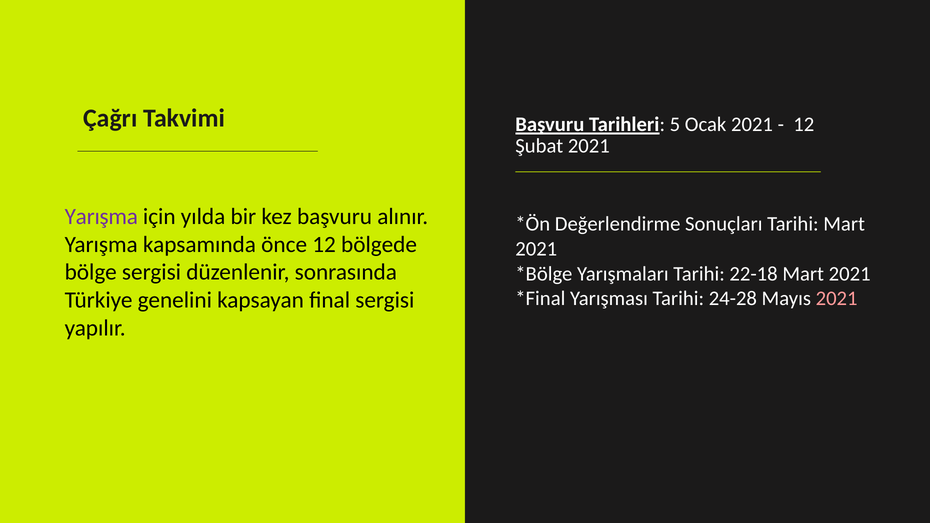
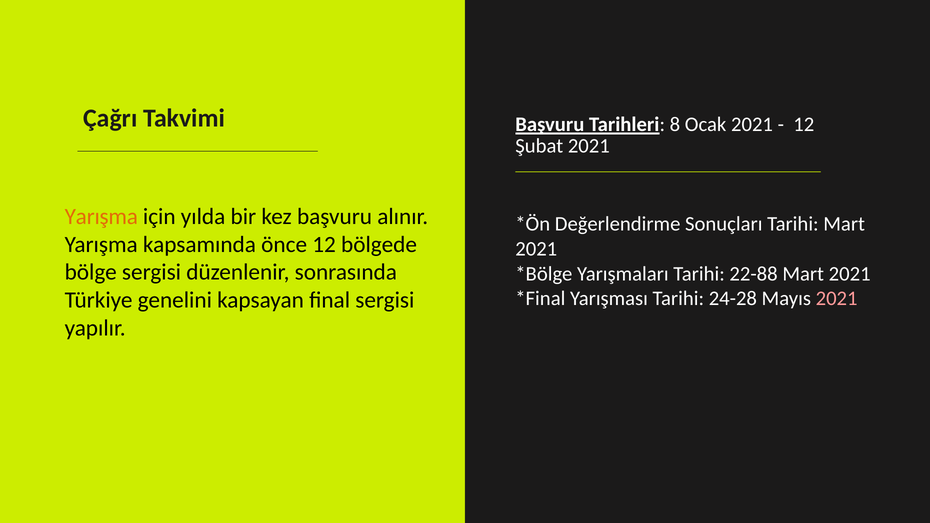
5: 5 -> 8
Yarışma at (101, 217) colour: purple -> orange
22-18: 22-18 -> 22-88
